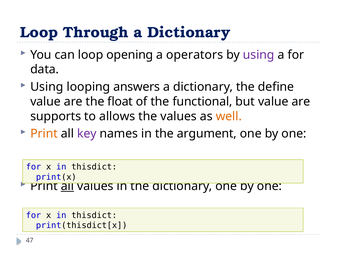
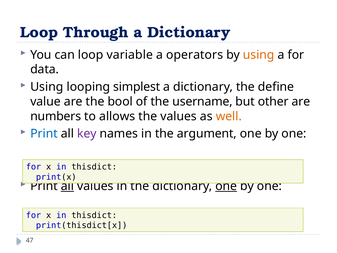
opening: opening -> variable
using at (259, 55) colour: purple -> orange
answers: answers -> simplest
float: float -> bool
functional: functional -> username
but value: value -> other
supports: supports -> numbers
Print at (44, 134) colour: orange -> blue
one at (226, 186) underline: none -> present
